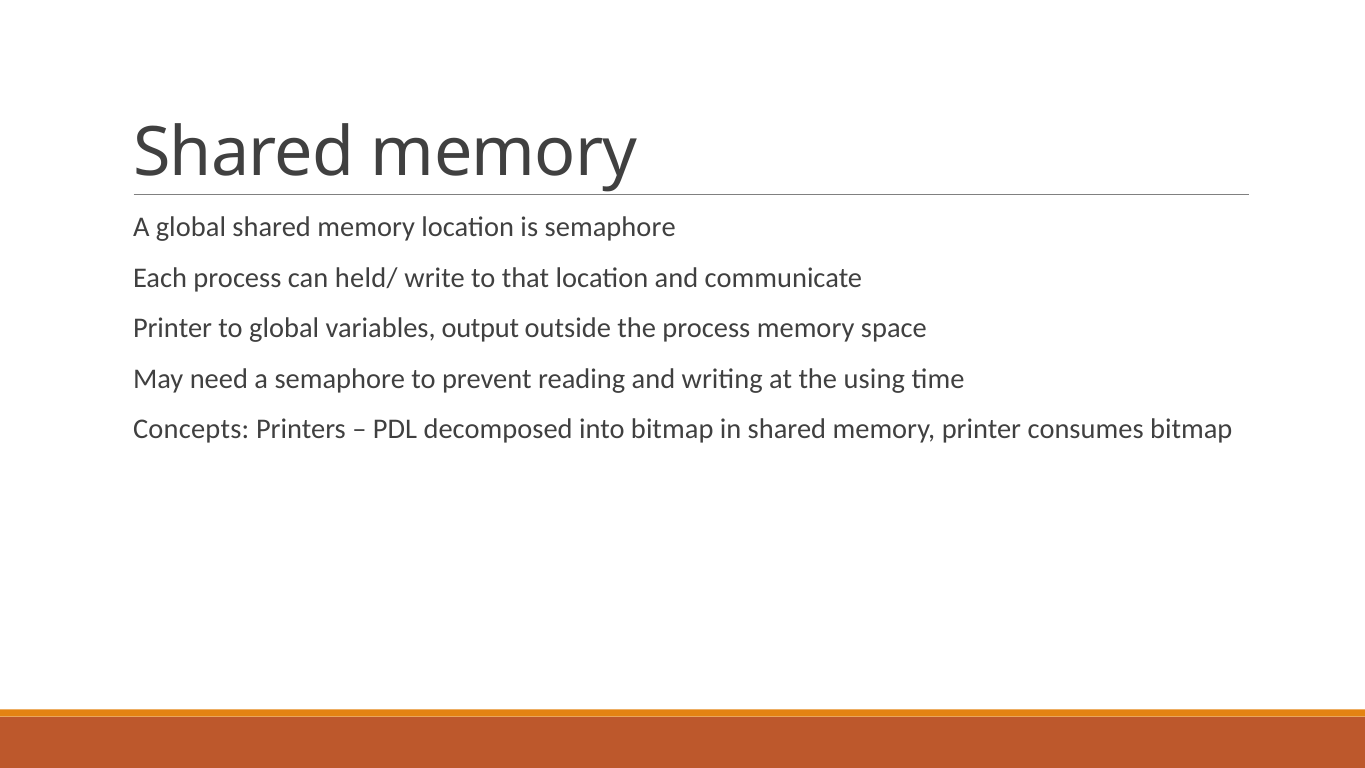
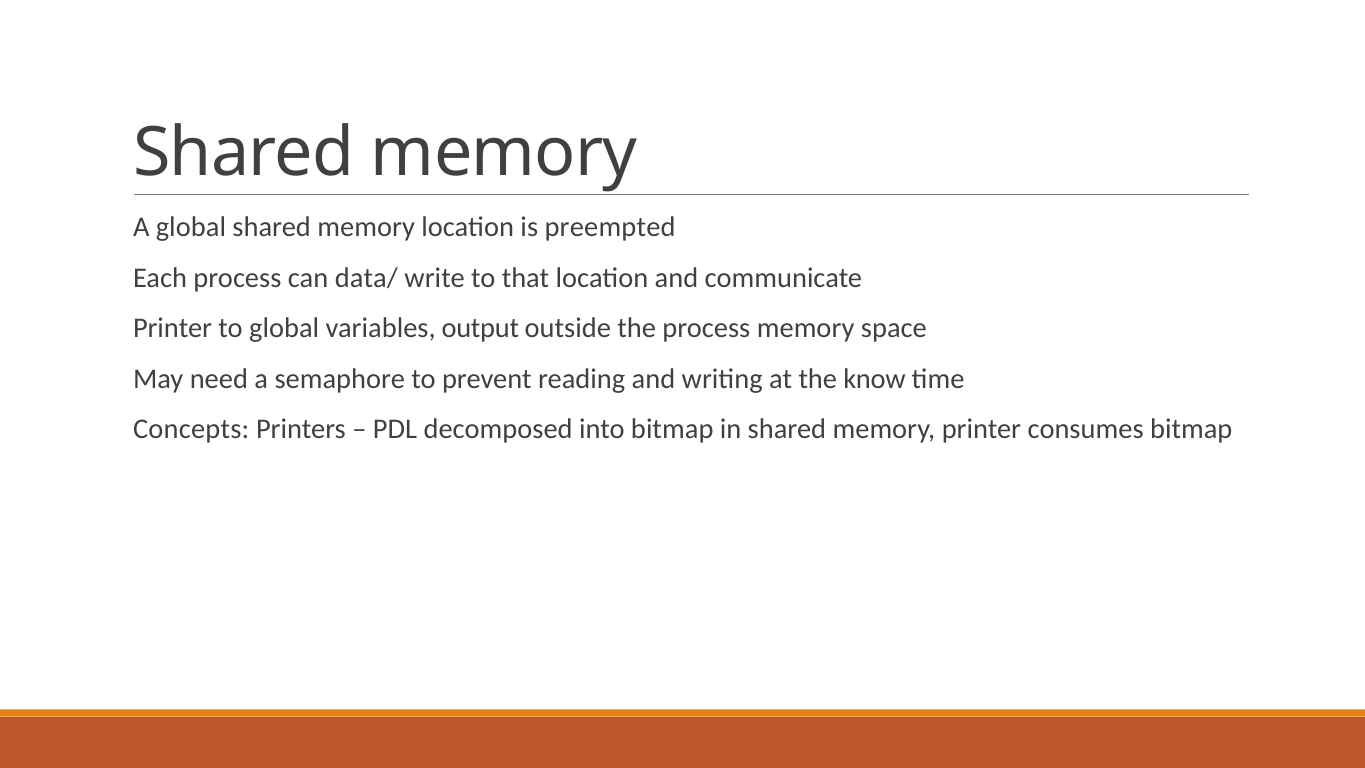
is semaphore: semaphore -> preempted
held/: held/ -> data/
using: using -> know
